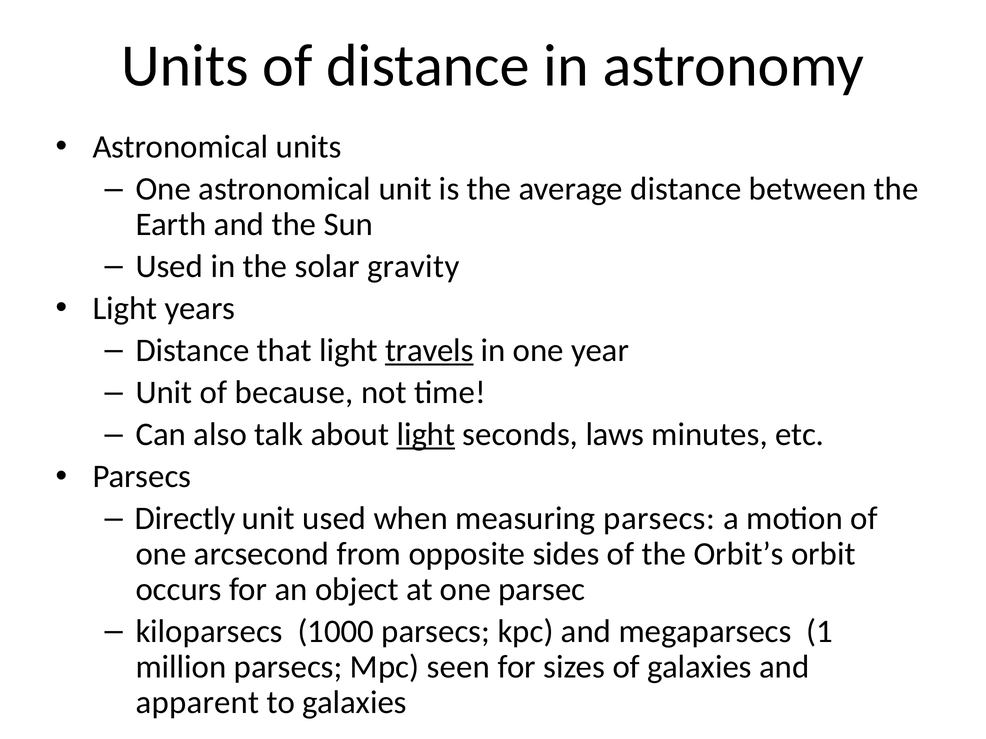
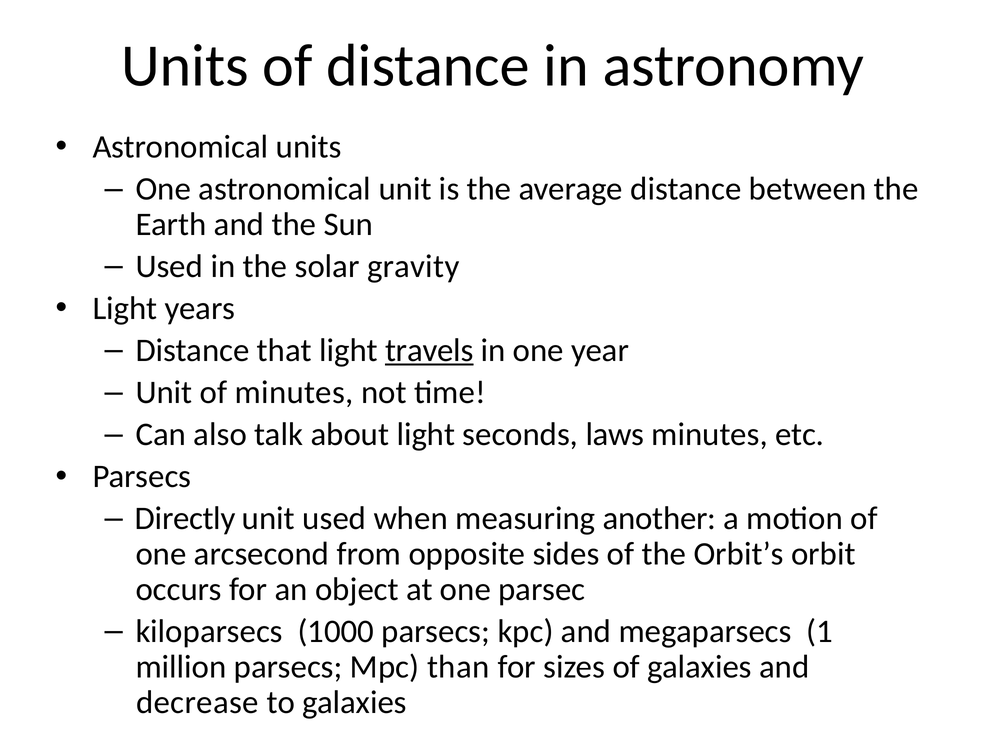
of because: because -> minutes
light at (426, 435) underline: present -> none
measuring parsecs: parsecs -> another
seen: seen -> than
apparent: apparent -> decrease
